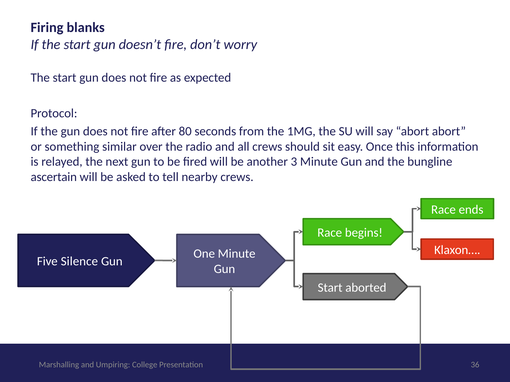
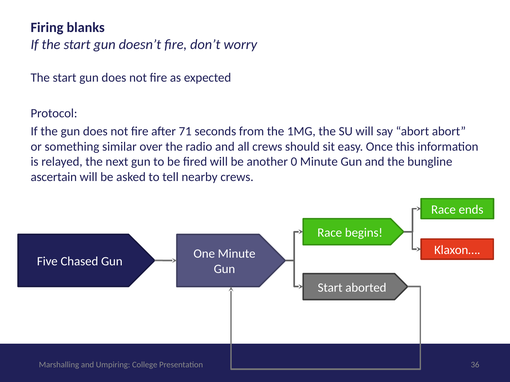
80: 80 -> 71
3: 3 -> 0
Silence: Silence -> Chased
